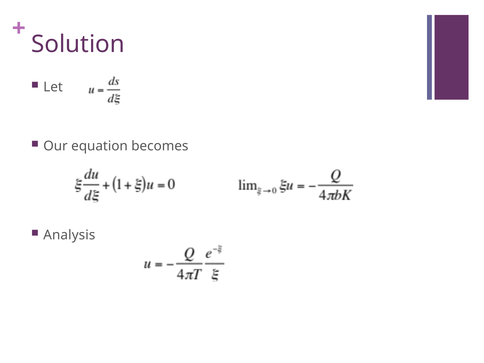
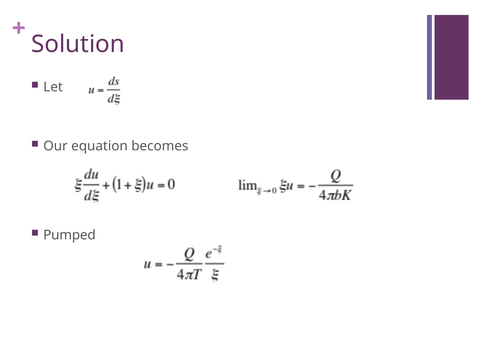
Analysis: Analysis -> Pumped
